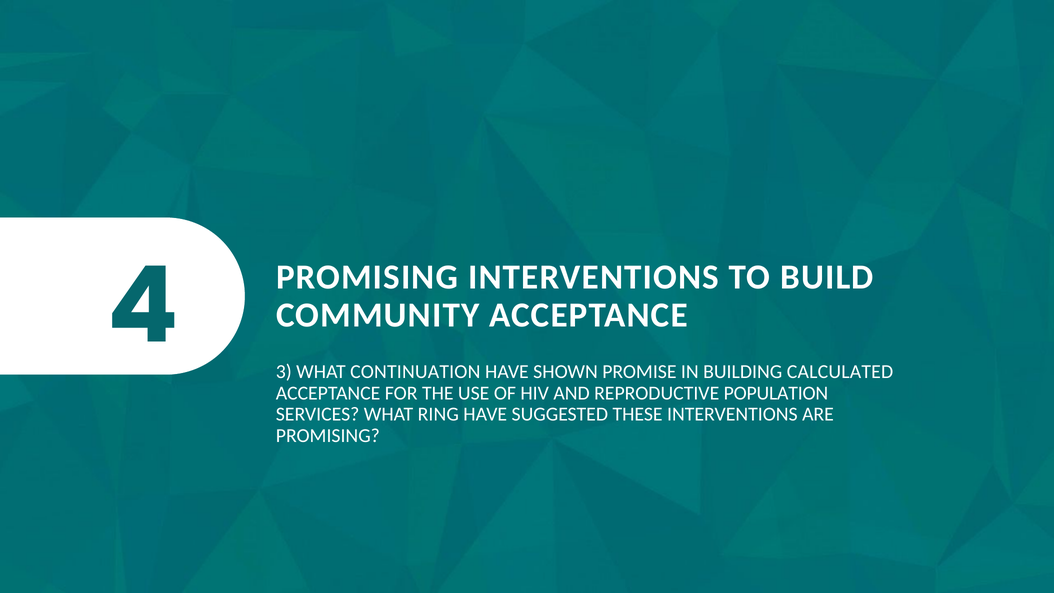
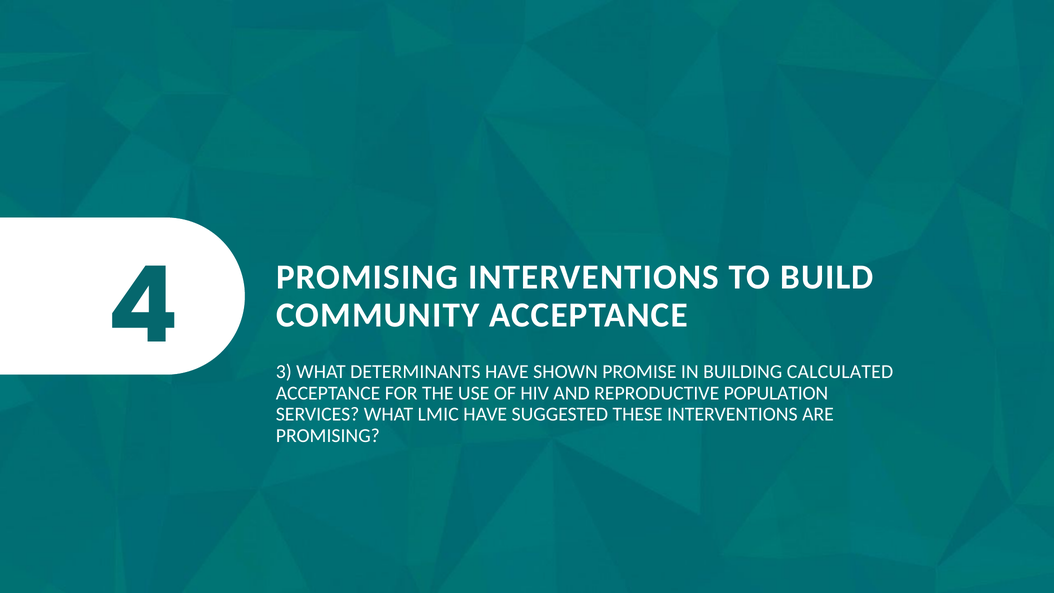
CONTINUATION: CONTINUATION -> DETERMINANTS
RING: RING -> LMIC
